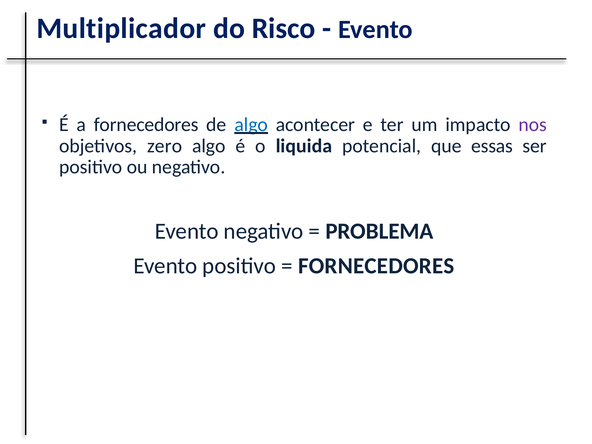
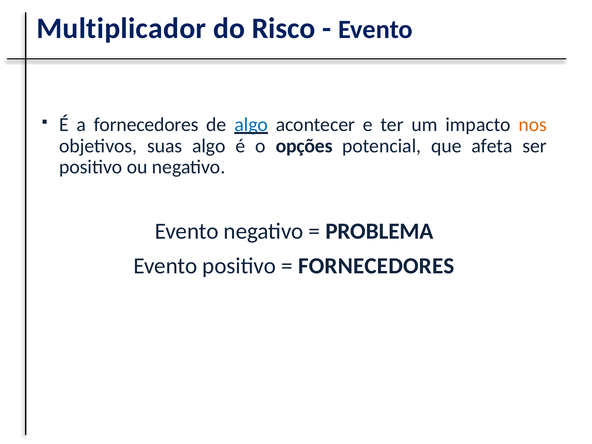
nos colour: purple -> orange
zero: zero -> suas
liquida: liquida -> opções
essas: essas -> afeta
